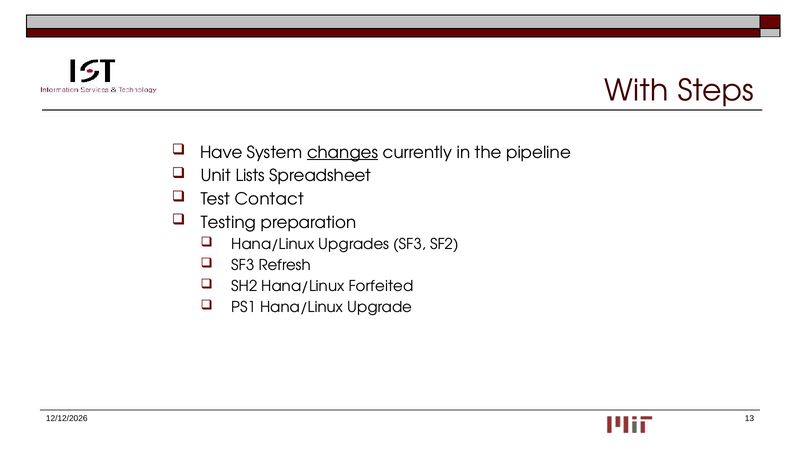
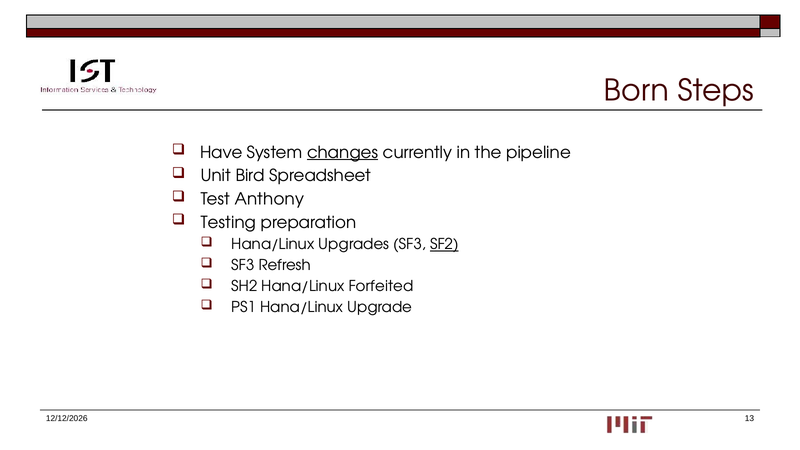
With: With -> Born
Lists: Lists -> Bird
Contact: Contact -> Anthony
SF2 underline: none -> present
